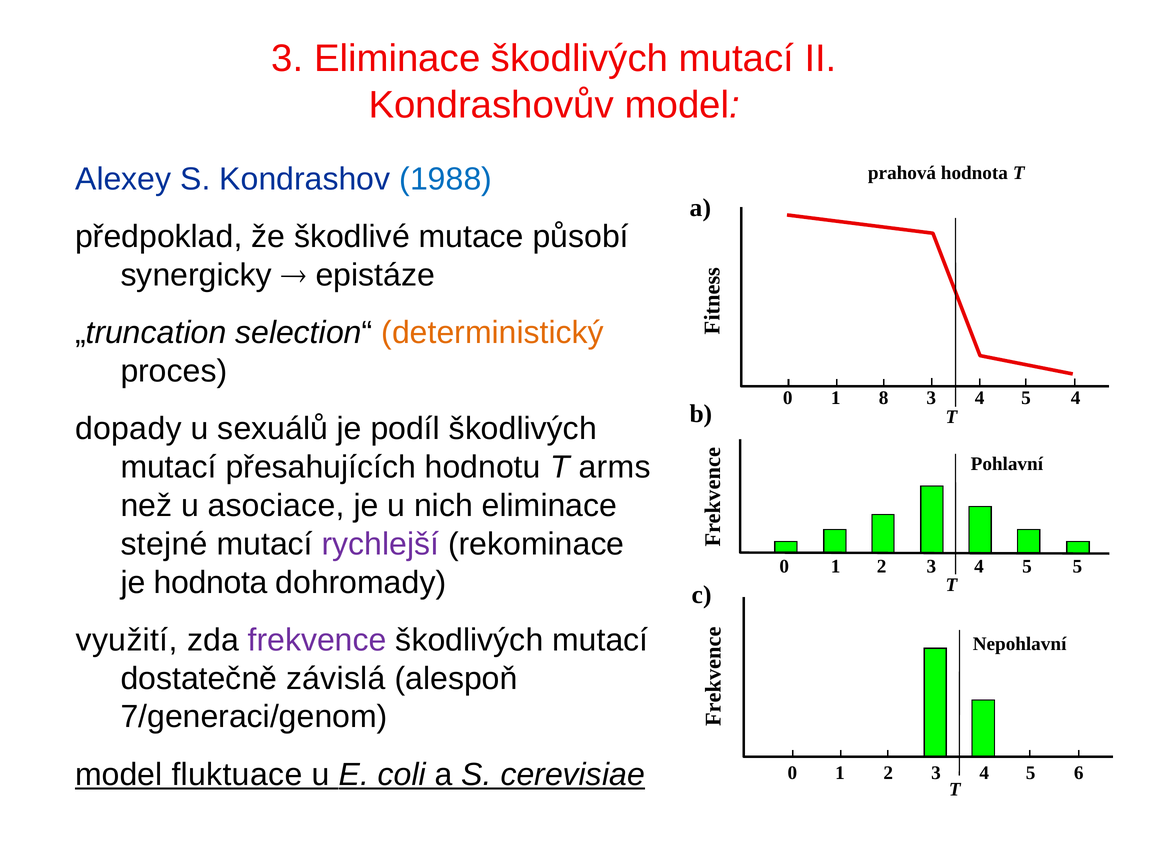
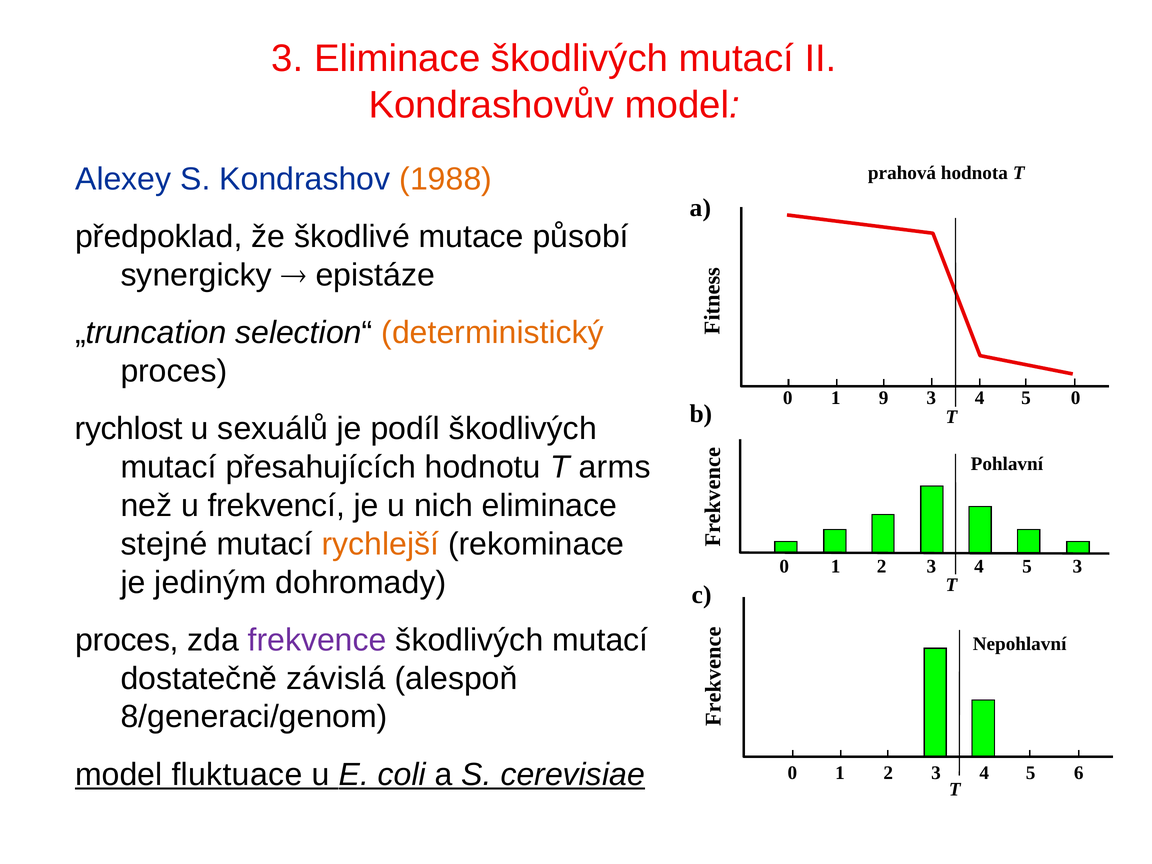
1988 colour: blue -> orange
8: 8 -> 9
5 4: 4 -> 0
dopady: dopady -> rychlost
asociace: asociace -> frekvencí
rychlejší colour: purple -> orange
5 5: 5 -> 3
je hodnota: hodnota -> jediným
využití at (127, 640): využití -> proces
7/generaci/genom: 7/generaci/genom -> 8/generaci/genom
